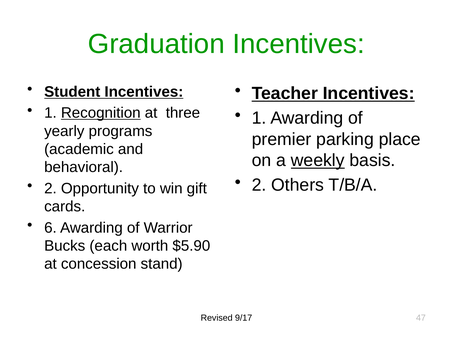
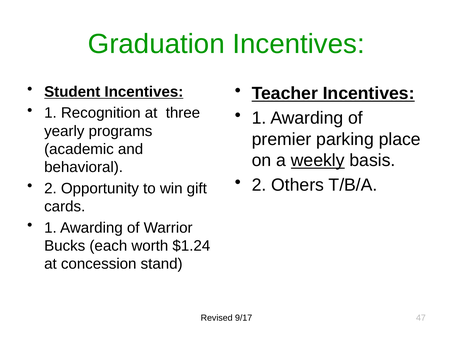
Recognition underline: present -> none
6 at (50, 228): 6 -> 1
$5.90: $5.90 -> $1.24
